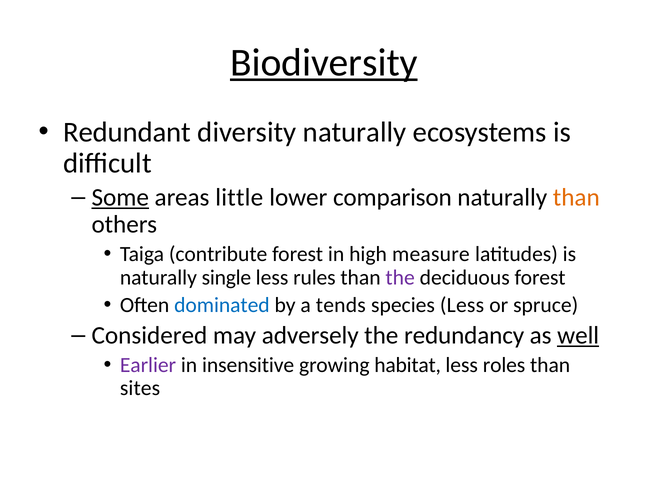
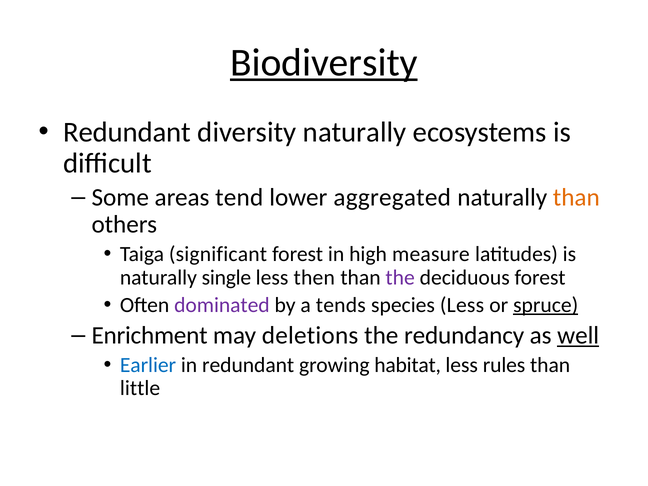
Some underline: present -> none
little: little -> tend
comparison: comparison -> aggregated
contribute: contribute -> significant
rules: rules -> then
dominated colour: blue -> purple
spruce underline: none -> present
Considered: Considered -> Enrichment
adversely: adversely -> deletions
Earlier colour: purple -> blue
in insensitive: insensitive -> redundant
roles: roles -> rules
sites: sites -> little
